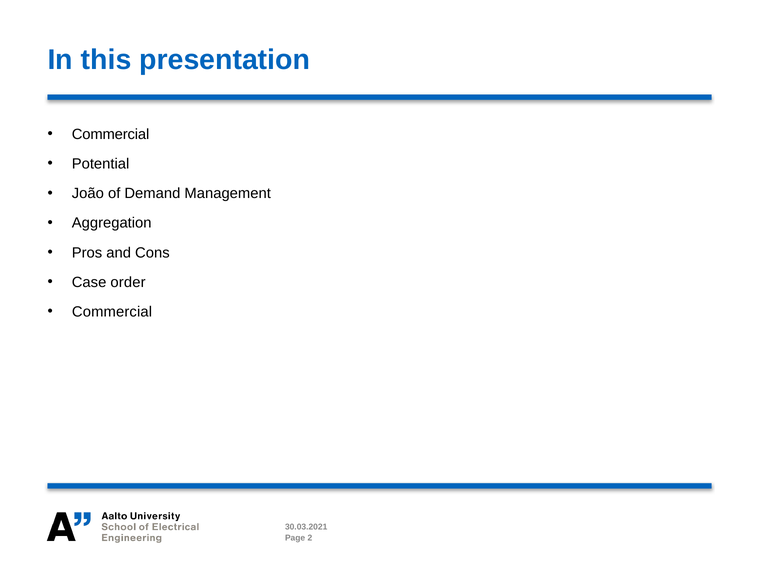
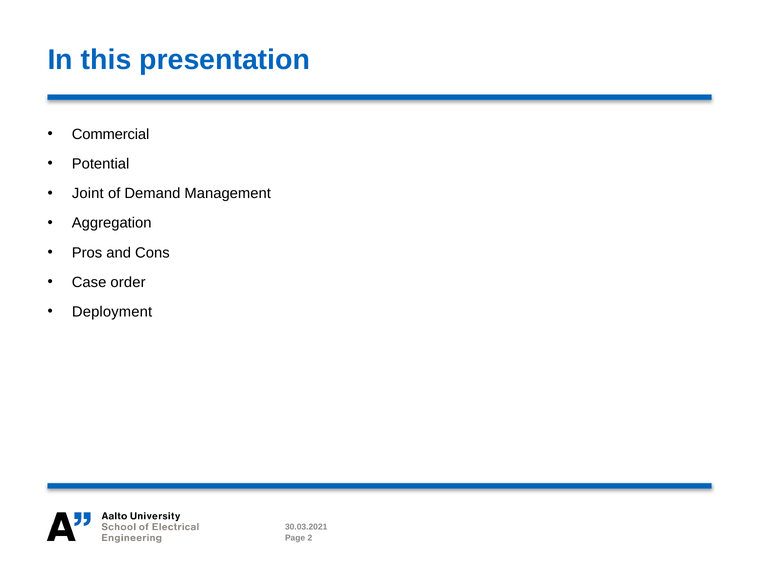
João: João -> Joint
Commercial at (112, 312): Commercial -> Deployment
